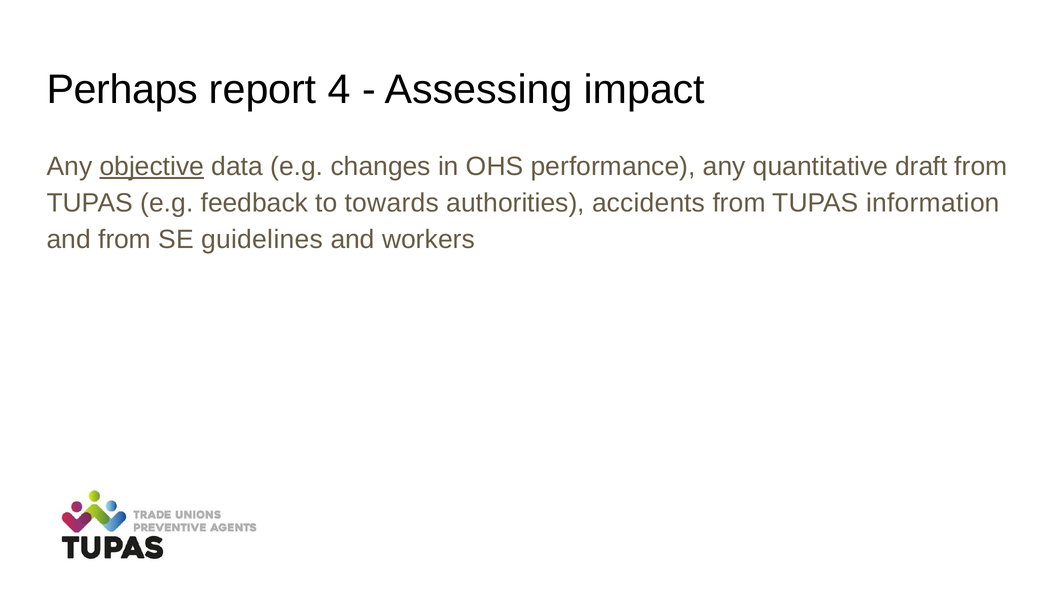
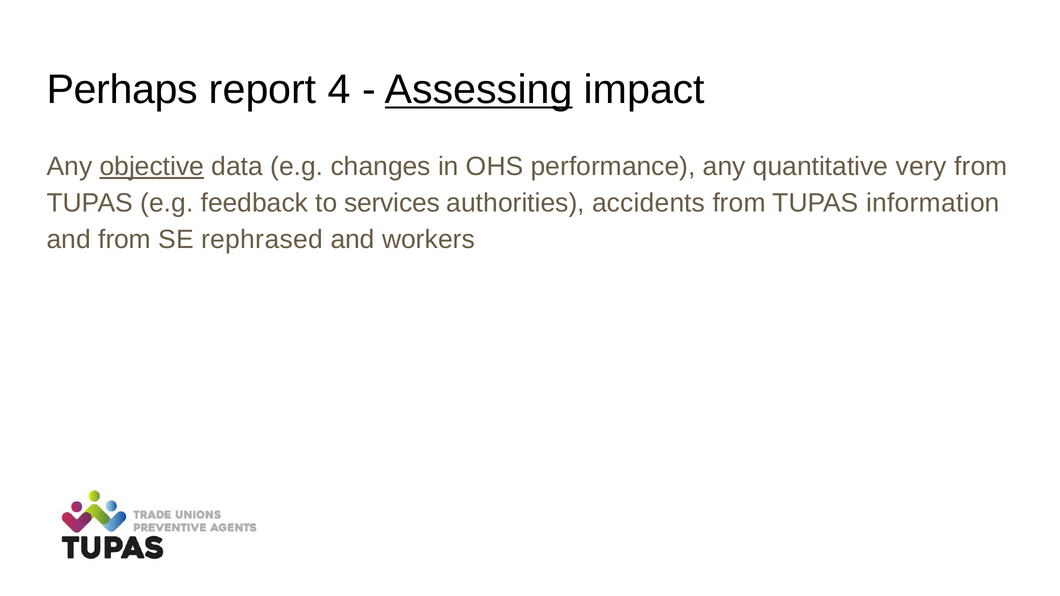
Assessing underline: none -> present
draft: draft -> very
towards: towards -> services
guidelines: guidelines -> rephrased
